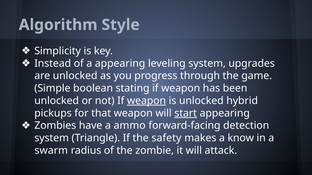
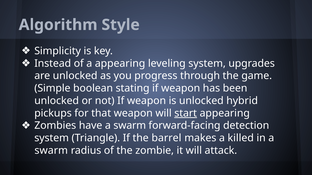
weapon at (147, 101) underline: present -> none
have a ammo: ammo -> swarm
safety: safety -> barrel
know: know -> killed
